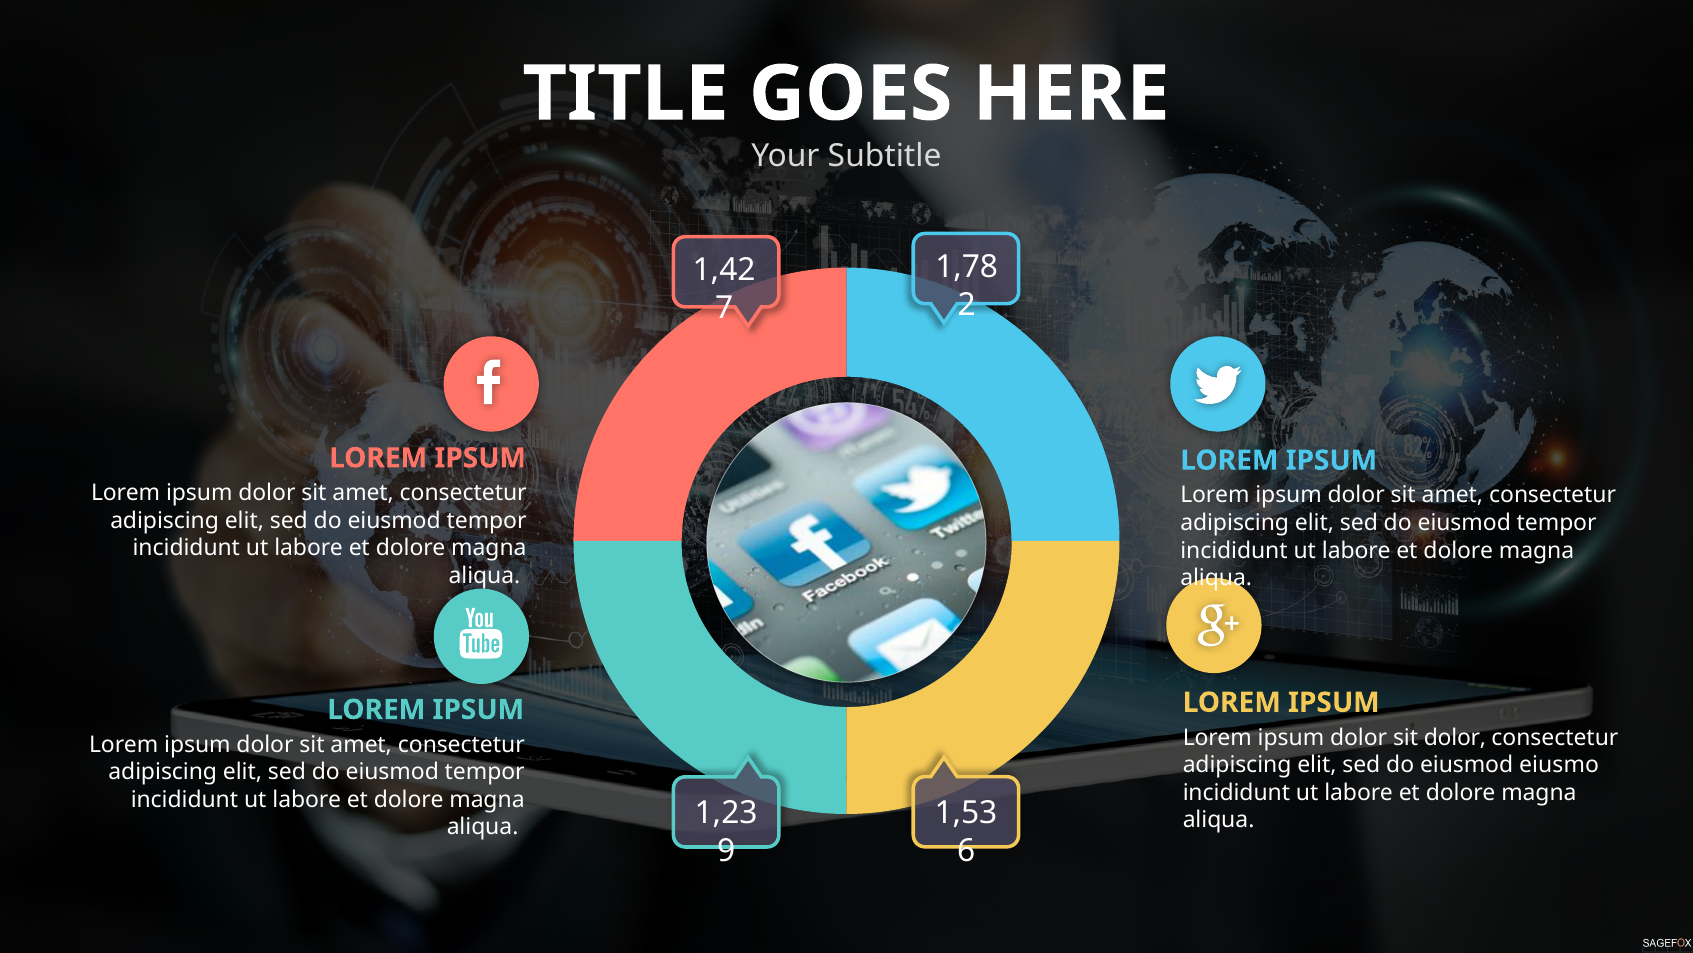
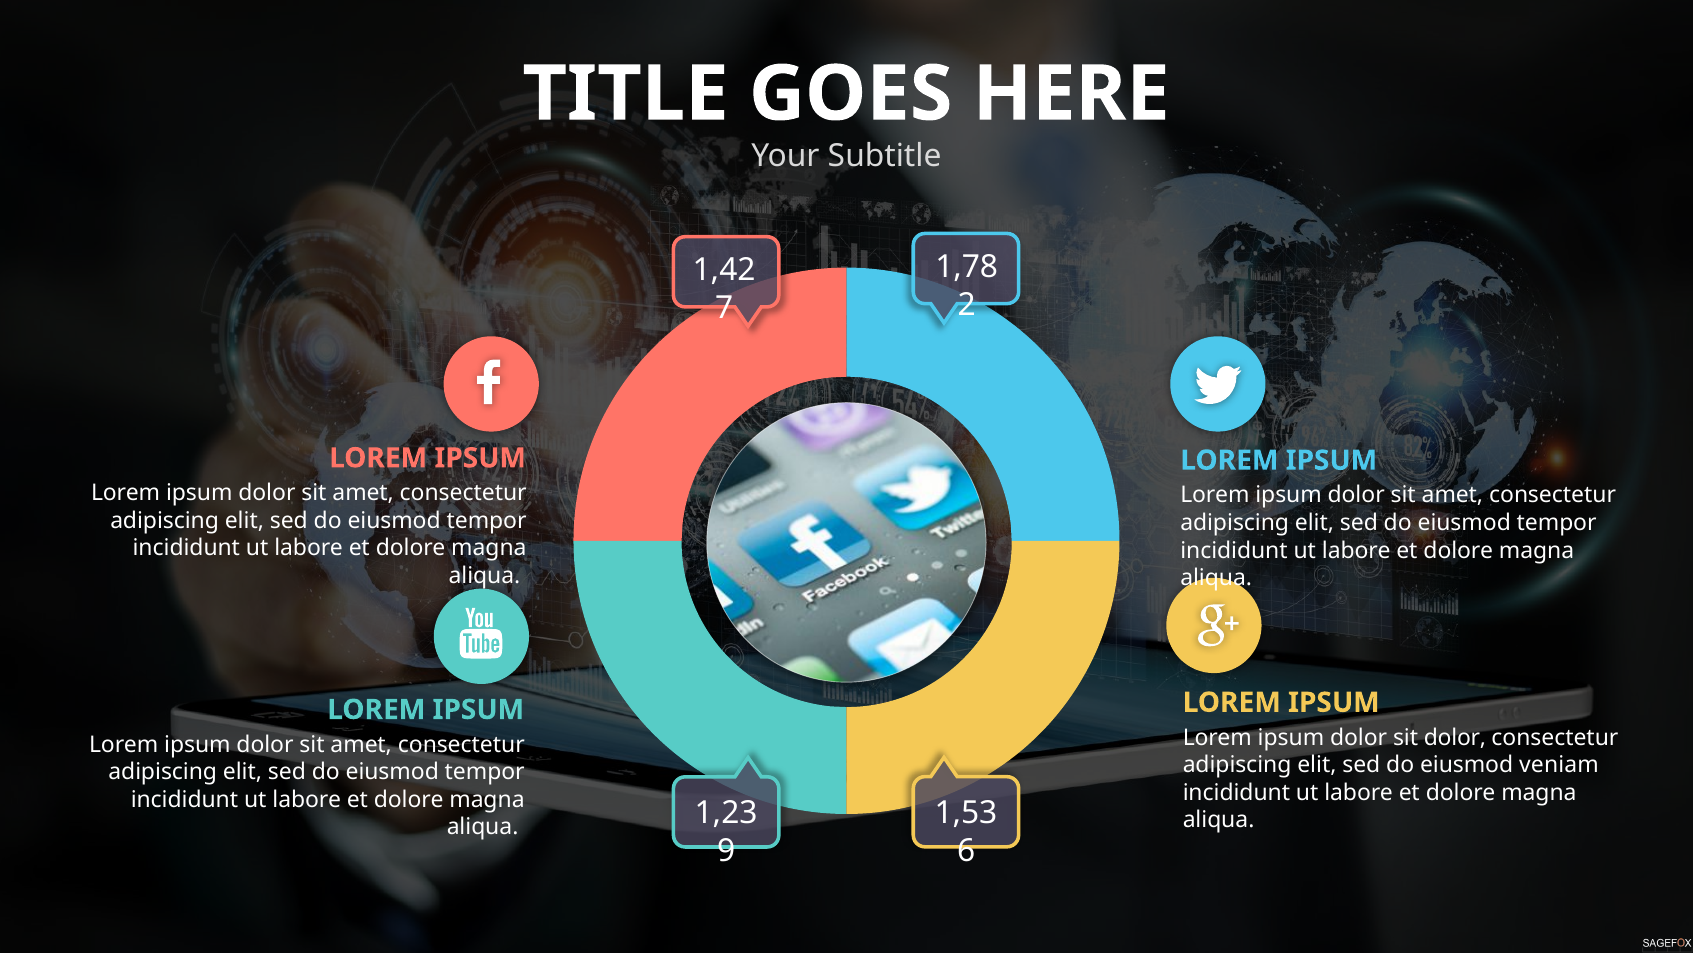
eiusmo: eiusmo -> veniam
